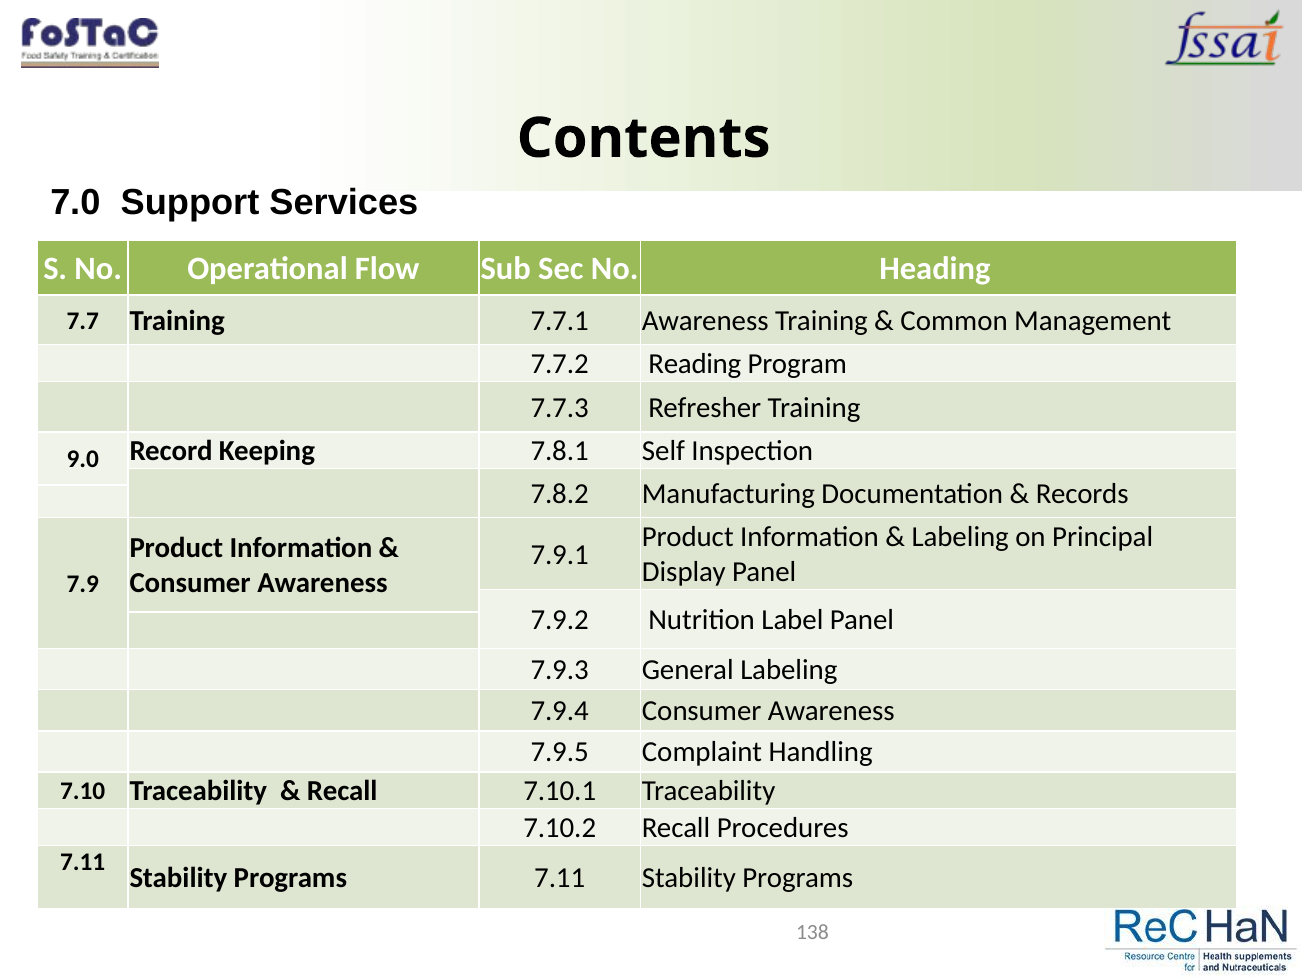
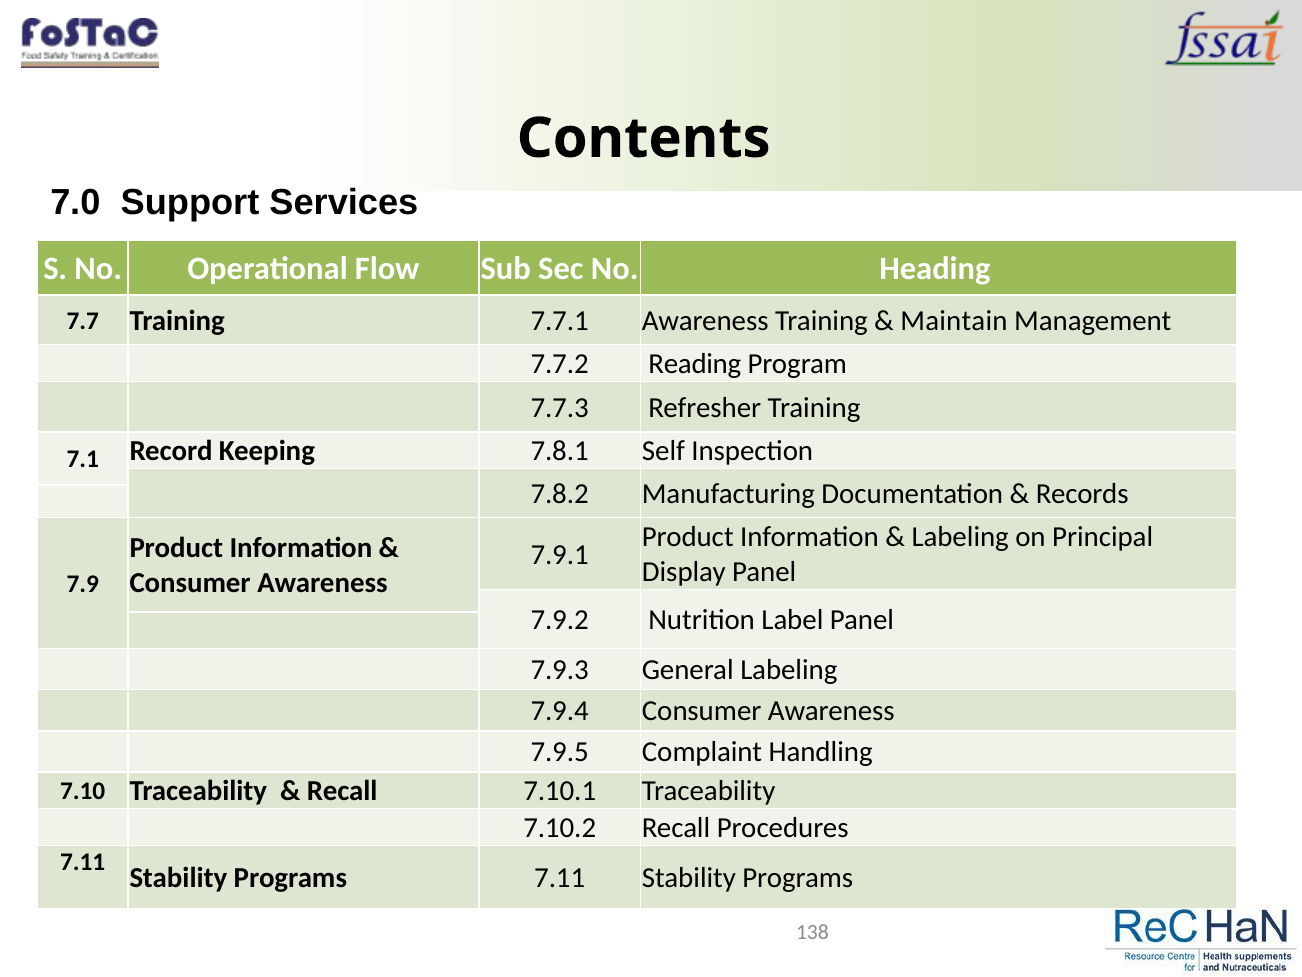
Common: Common -> Maintain
9.0: 9.0 -> 7.1
